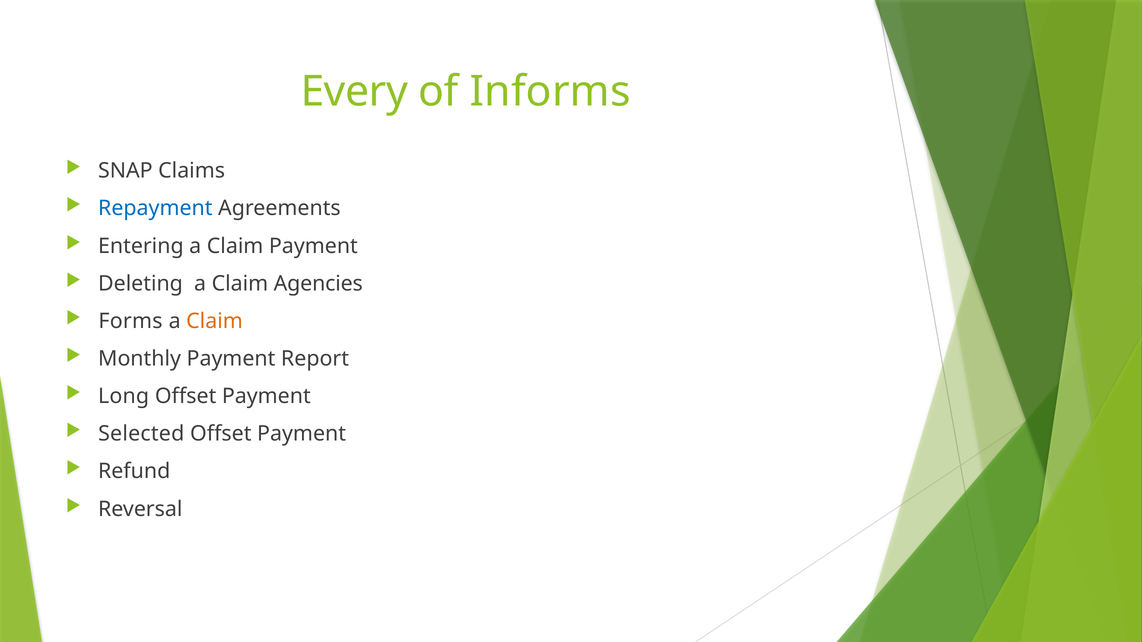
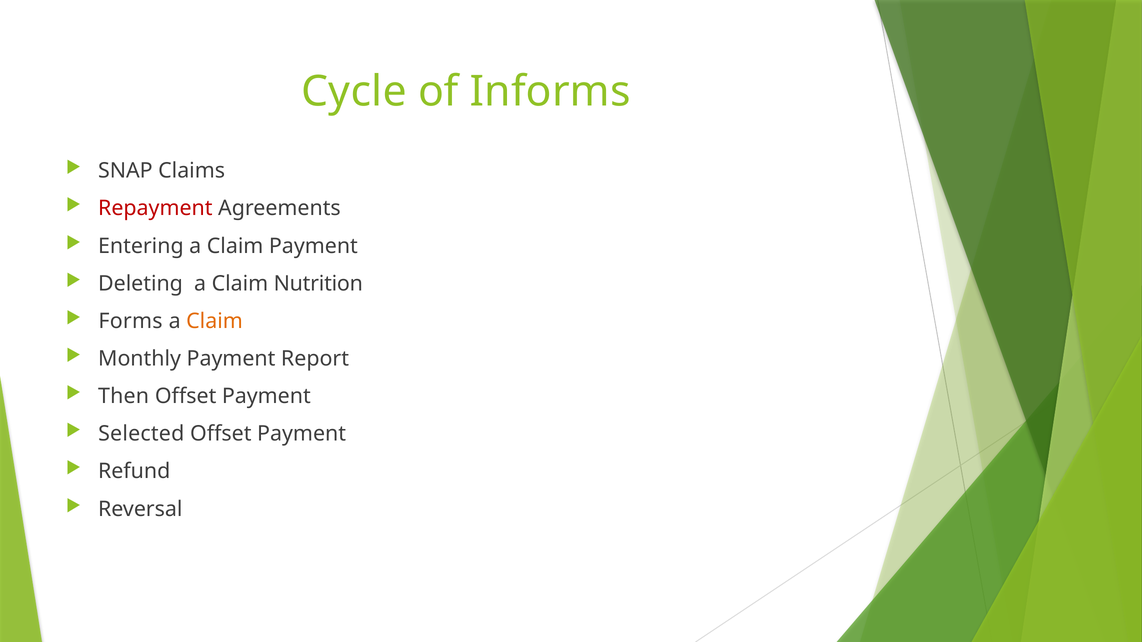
Every: Every -> Cycle
Repayment colour: blue -> red
Agencies: Agencies -> Nutrition
Long: Long -> Then
